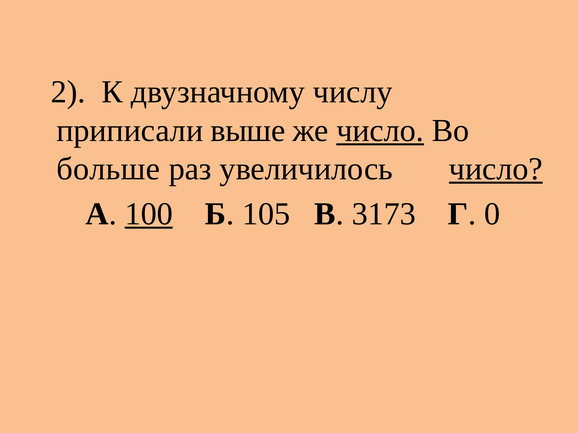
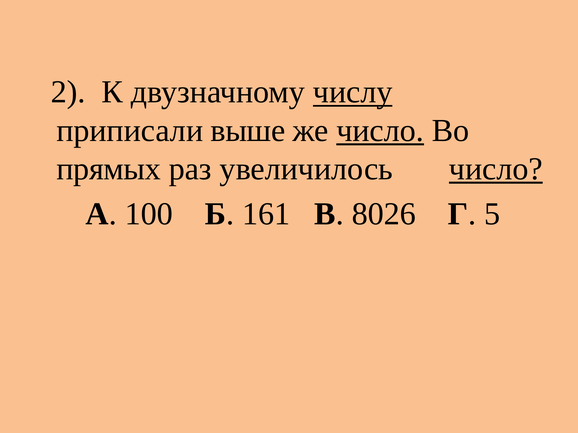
числу underline: none -> present
больше: больше -> прямых
100 underline: present -> none
105: 105 -> 161
3173: 3173 -> 8026
0: 0 -> 5
